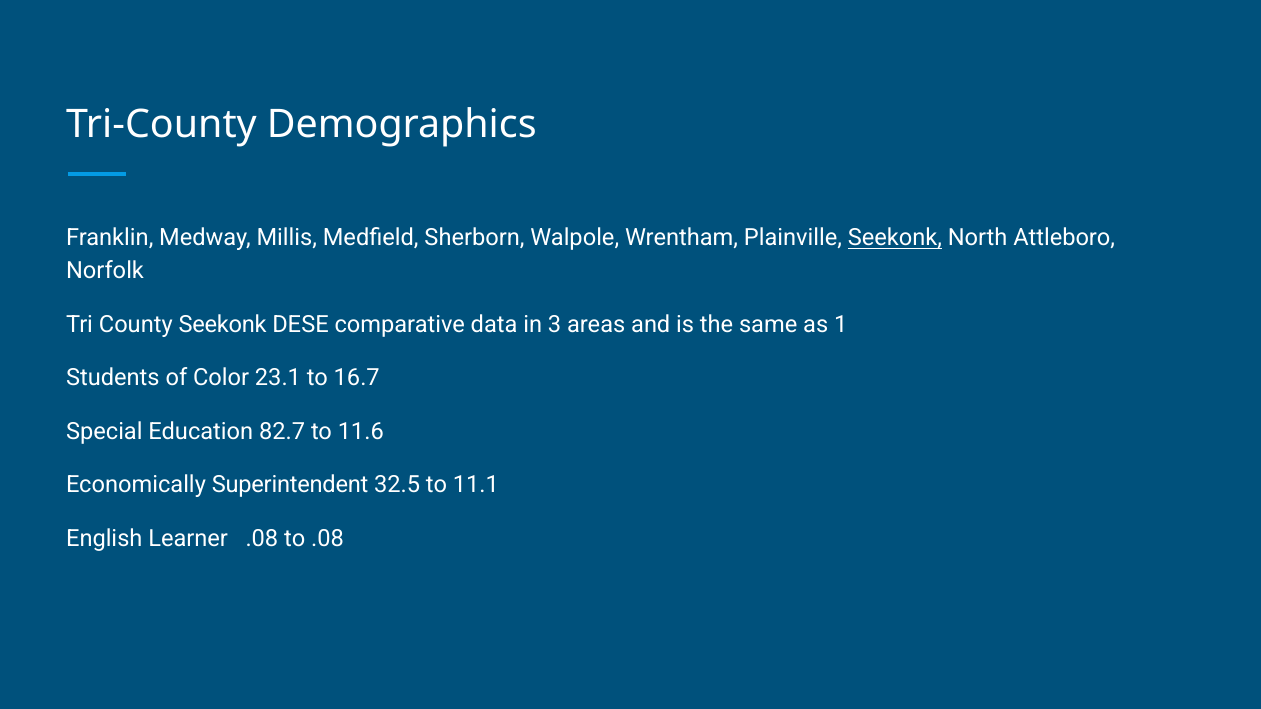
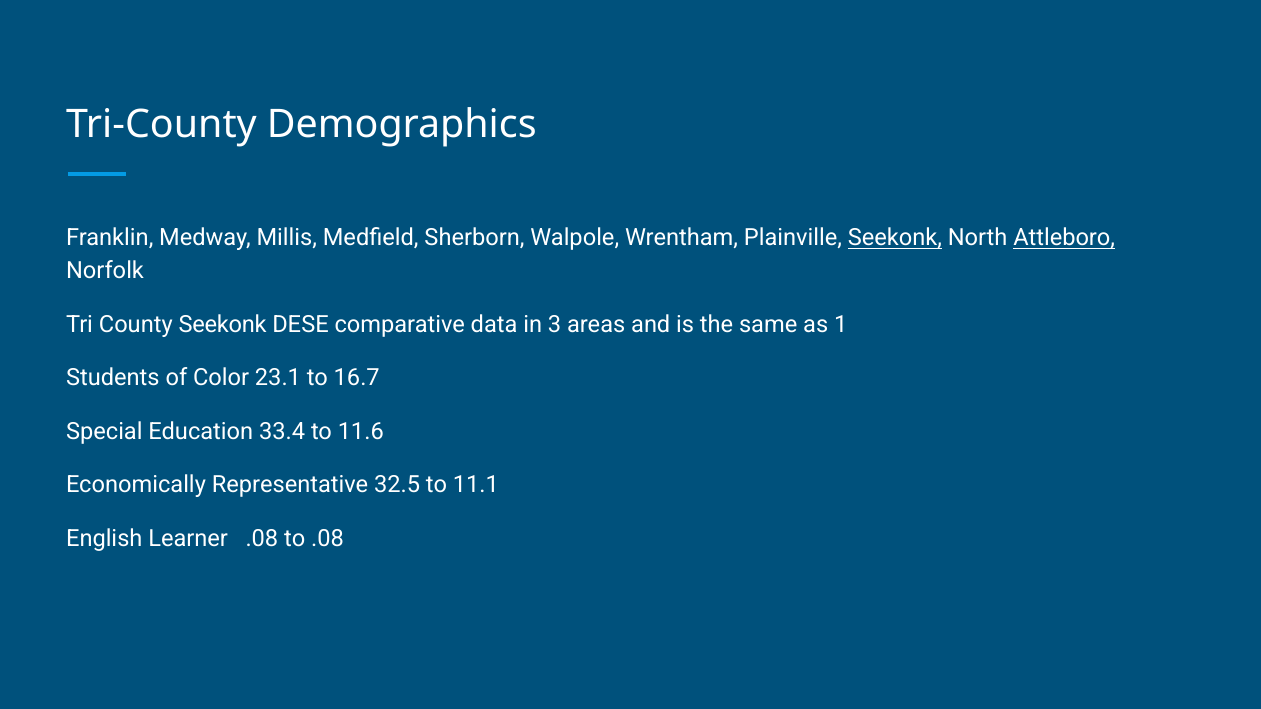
Attleboro underline: none -> present
82.7: 82.7 -> 33.4
Superintendent: Superintendent -> Representative
